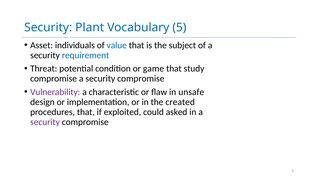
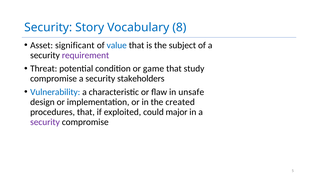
Plant: Plant -> Story
Vocabulary 5: 5 -> 8
individuals: individuals -> significant
requirement colour: blue -> purple
compromise a security compromise: compromise -> stakeholders
Vulnerability colour: purple -> blue
asked: asked -> major
